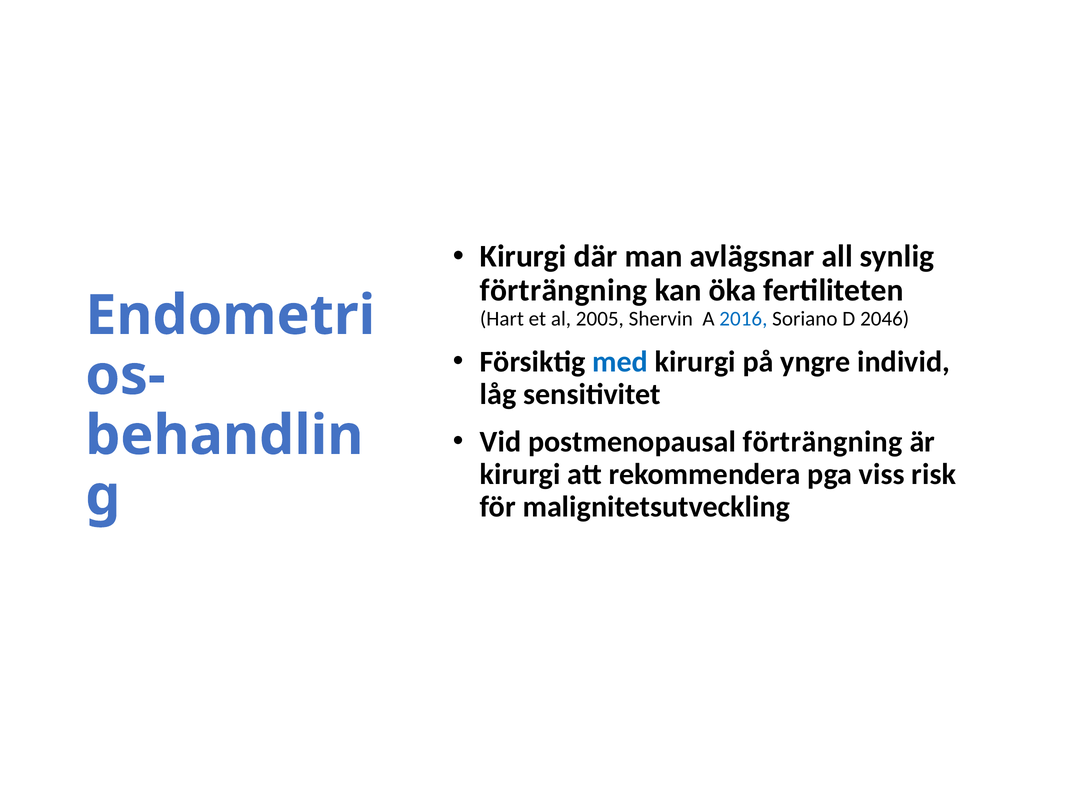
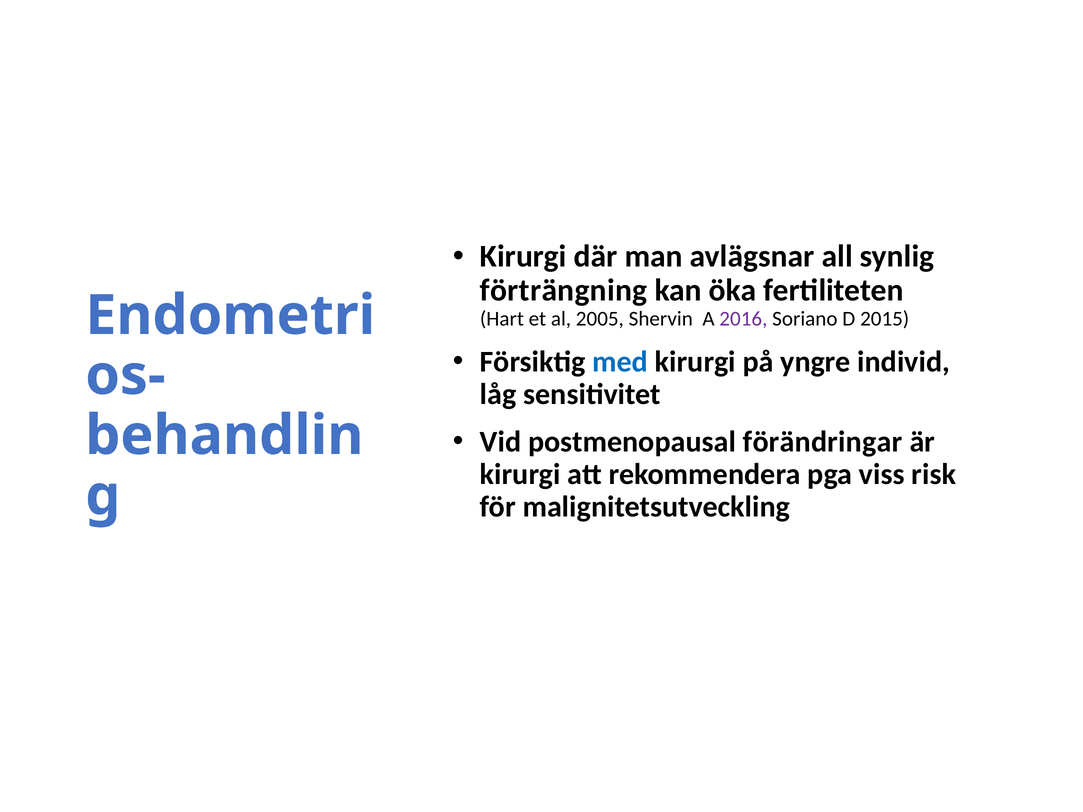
2016 colour: blue -> purple
2046: 2046 -> 2015
postmenopausal förträngning: förträngning -> förändringar
